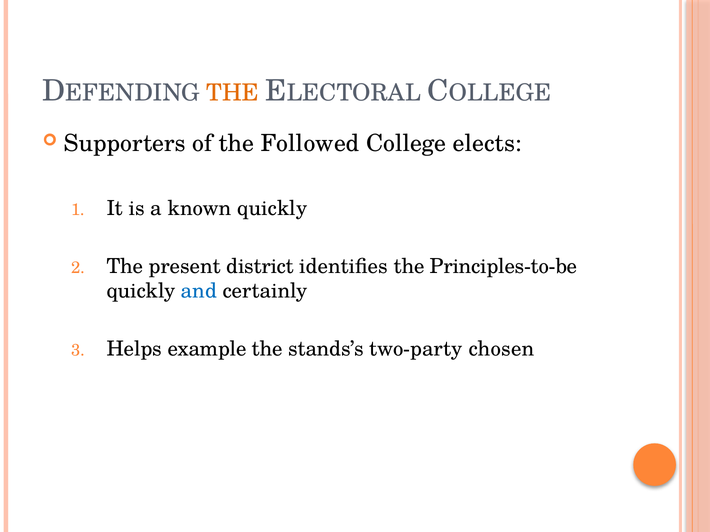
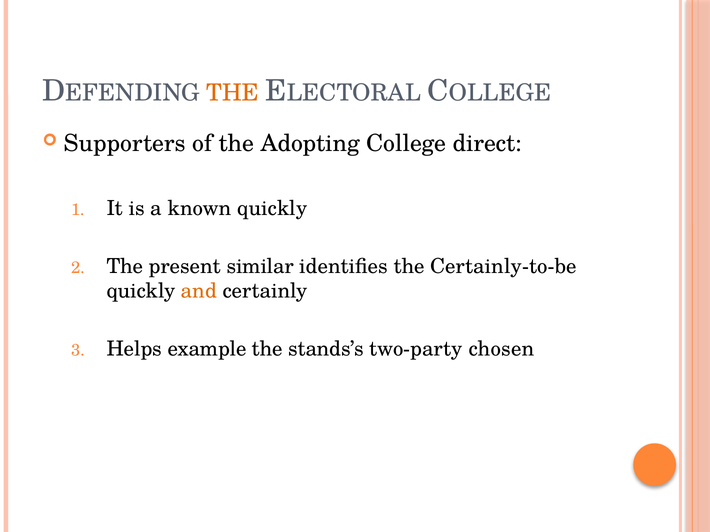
Followed: Followed -> Adopting
elects: elects -> direct
district: district -> similar
Principles-to-be: Principles-to-be -> Certainly-to-be
and colour: blue -> orange
